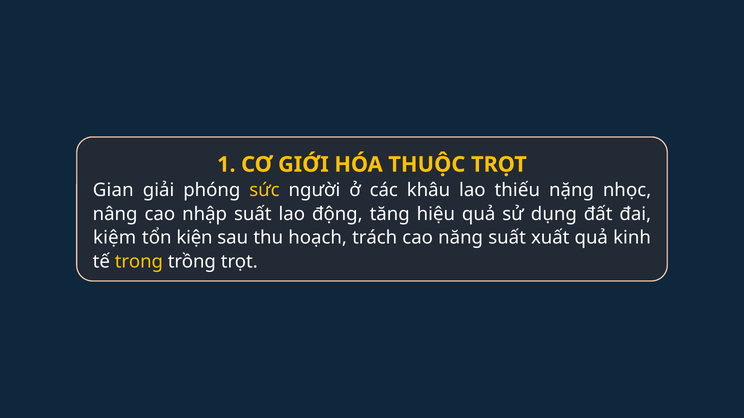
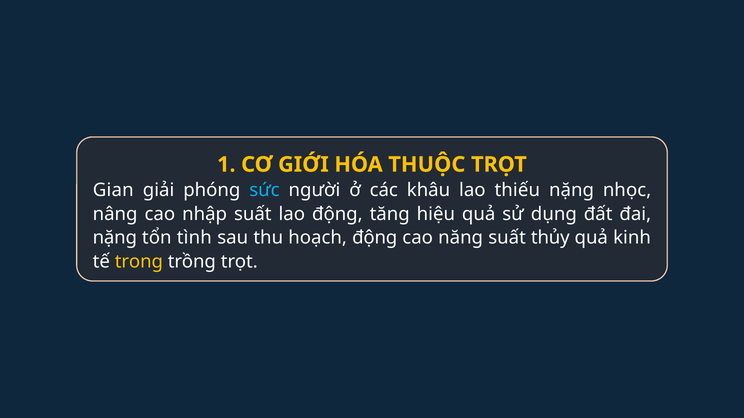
sức colour: yellow -> light blue
kiệm at (115, 238): kiệm -> nặng
kiện: kiện -> tình
hoạch trách: trách -> động
xuất: xuất -> thủy
